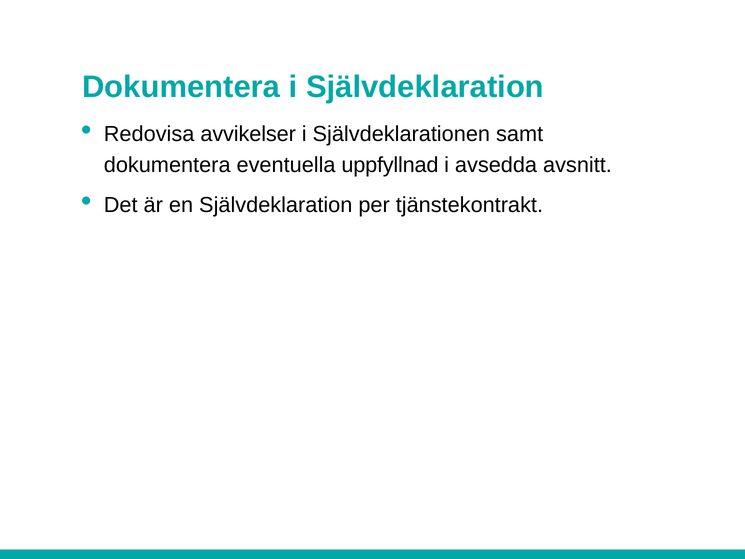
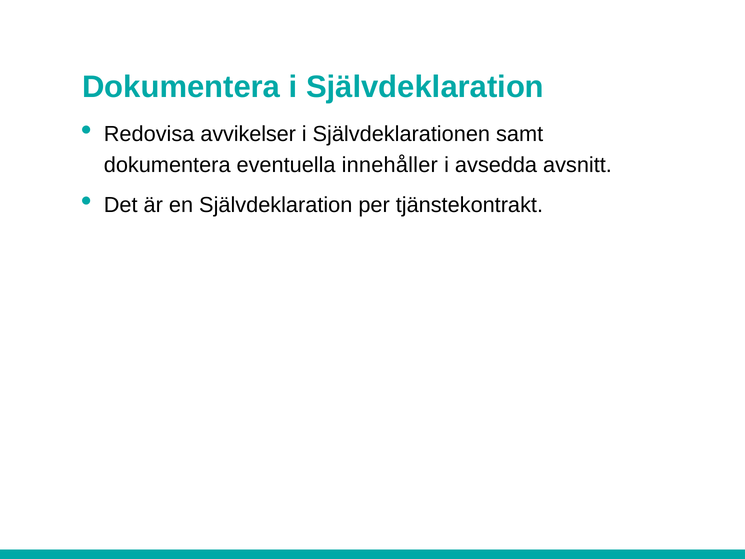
uppfyllnad: uppfyllnad -> innehåller
